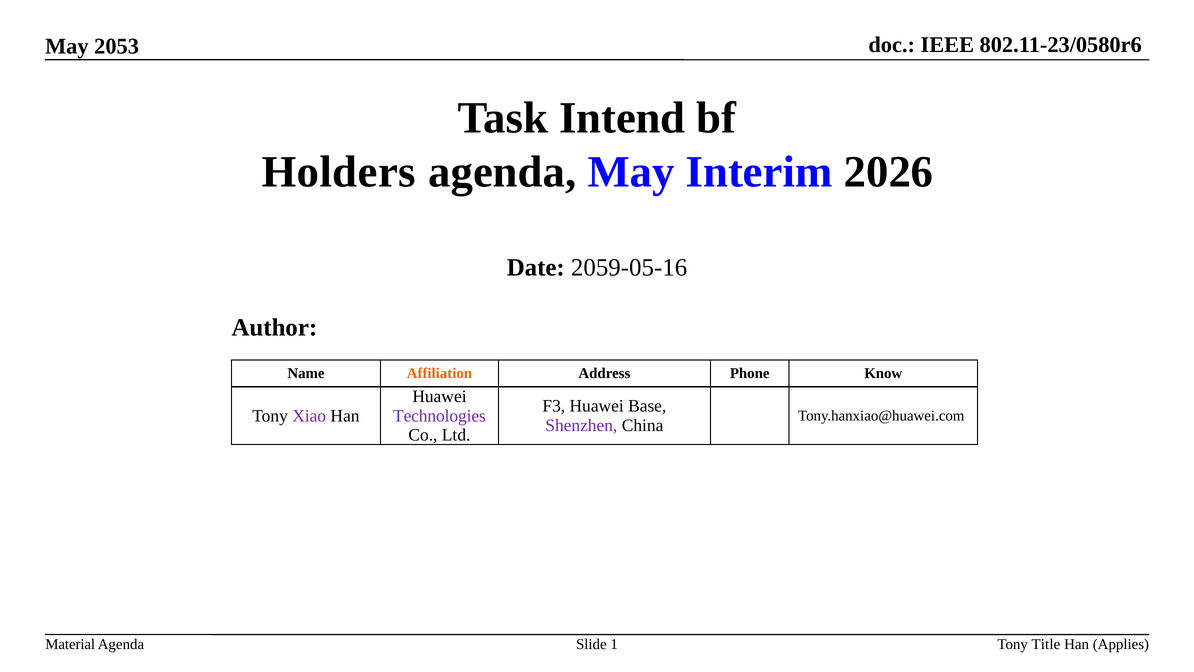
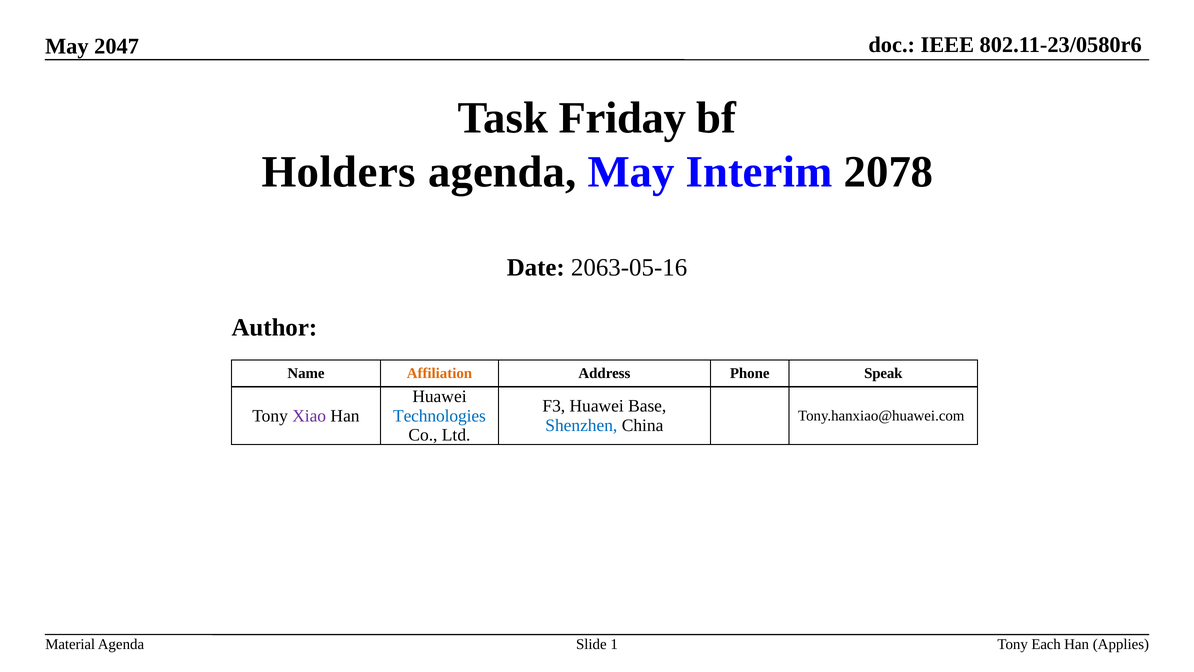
2053: 2053 -> 2047
Intend: Intend -> Friday
2026: 2026 -> 2078
2059-05-16: 2059-05-16 -> 2063-05-16
Know: Know -> Speak
Technologies colour: purple -> blue
Shenzhen colour: purple -> blue
Title: Title -> Each
